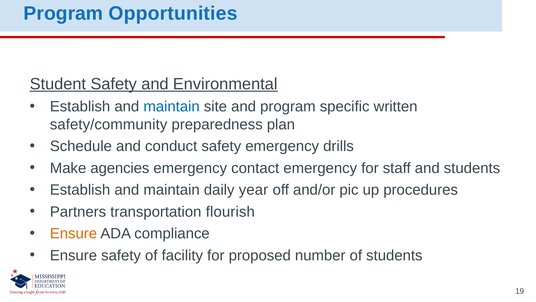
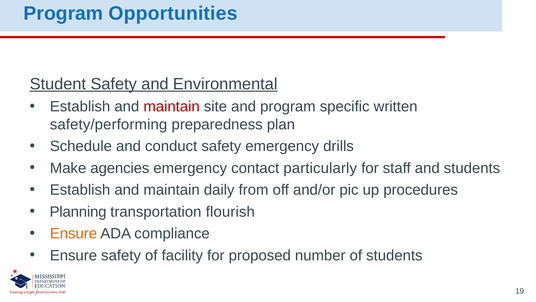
maintain at (172, 106) colour: blue -> red
safety/community: safety/community -> safety/performing
contact emergency: emergency -> particularly
year: year -> from
Partners: Partners -> Planning
